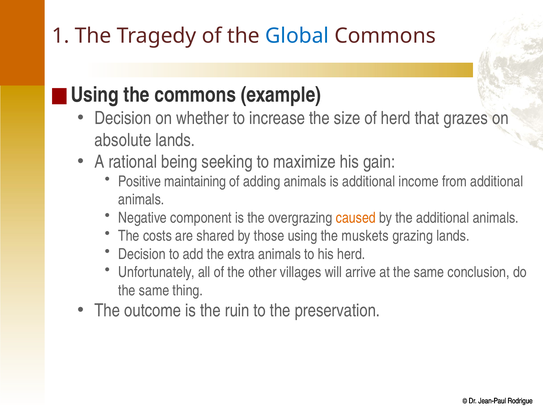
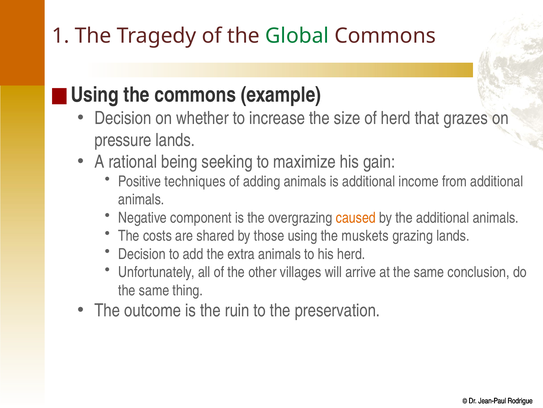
Global colour: blue -> green
absolute: absolute -> pressure
maintaining: maintaining -> techniques
